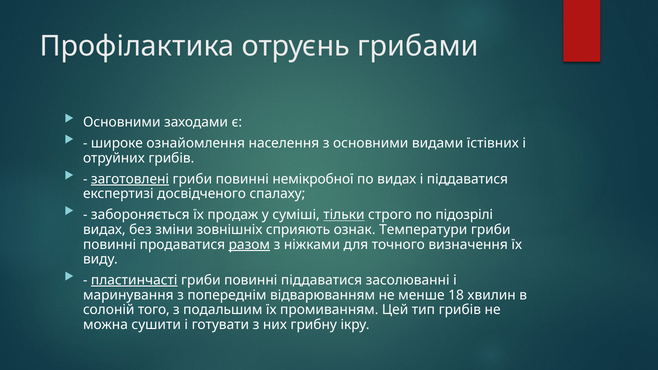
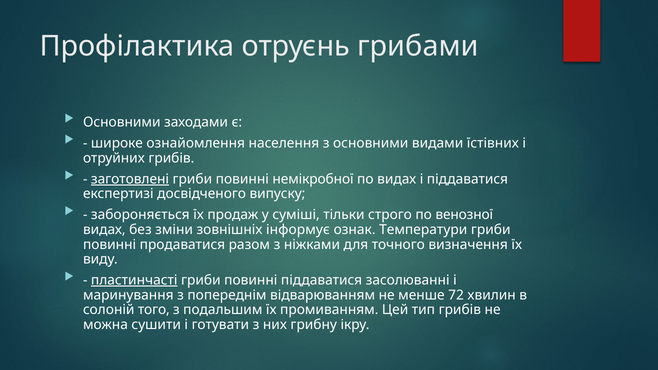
спалаху: спалаху -> випуску
тільки underline: present -> none
пiдозрiлi: пiдозрiлi -> венозної
сприяють: сприяють -> інформує
разом underline: present -> none
18: 18 -> 72
